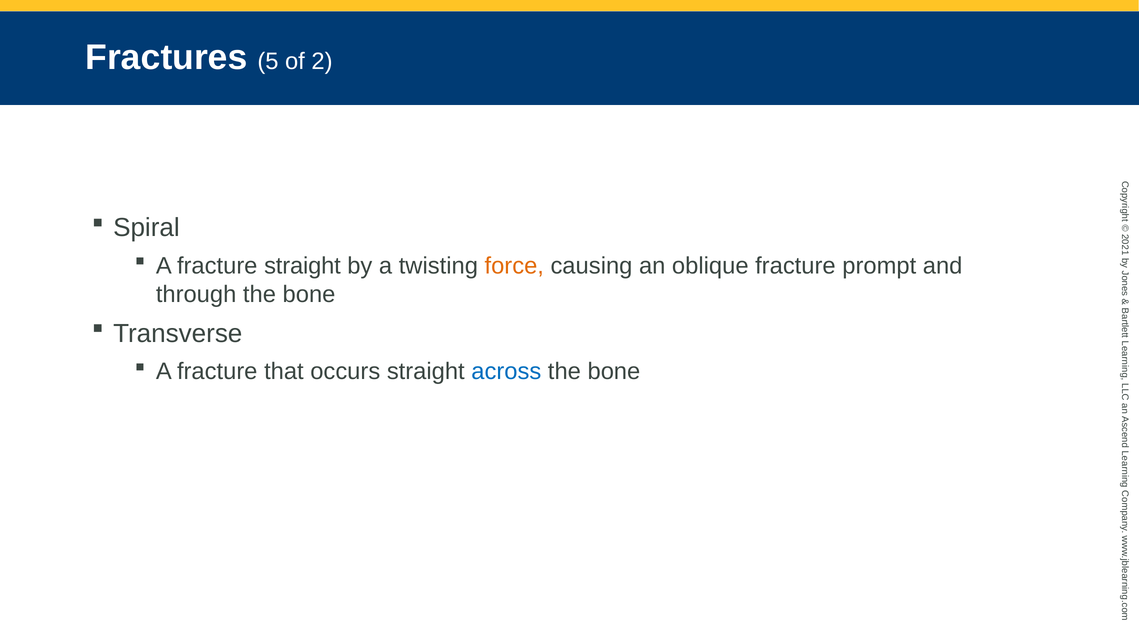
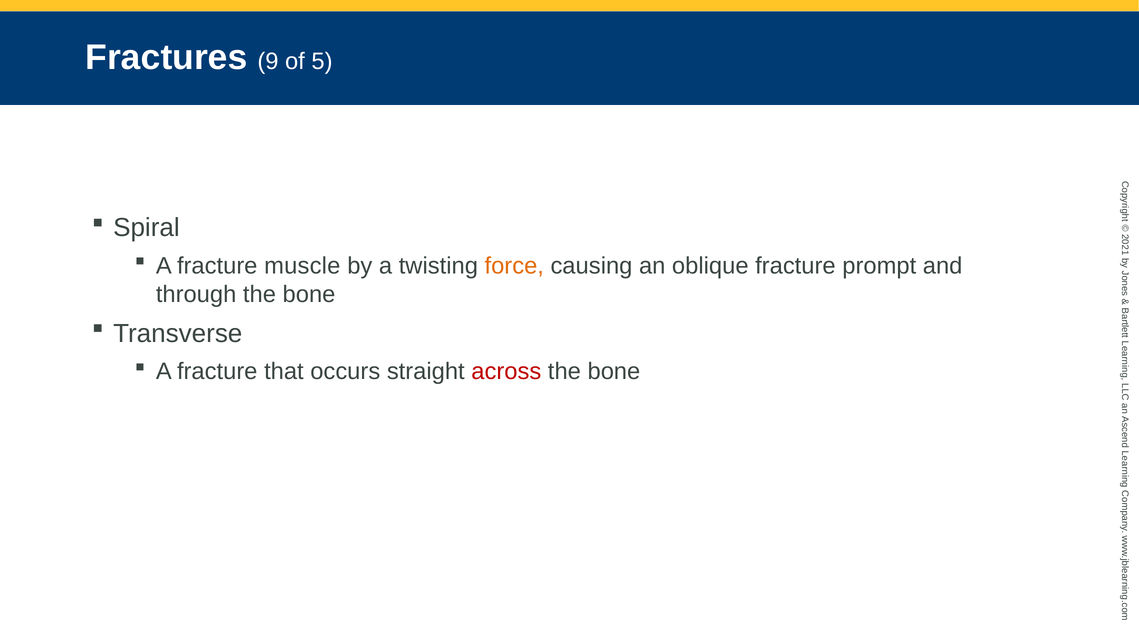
5: 5 -> 9
of 2: 2 -> 5
fracture straight: straight -> muscle
across colour: blue -> red
